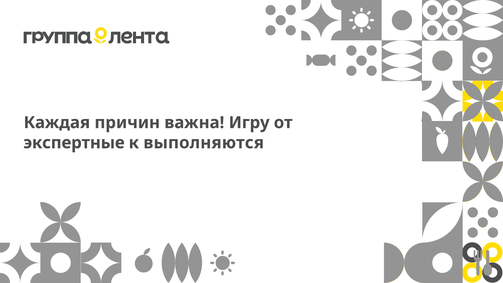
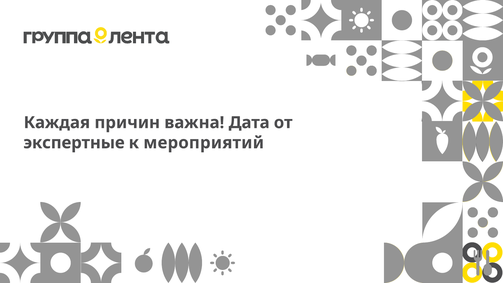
Игру: Игру -> Дата
выполняются: выполняются -> мероприятий
